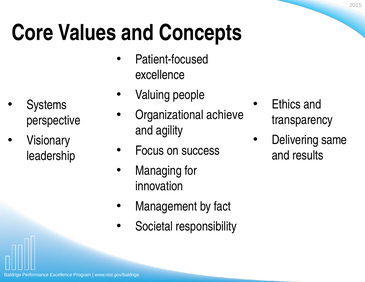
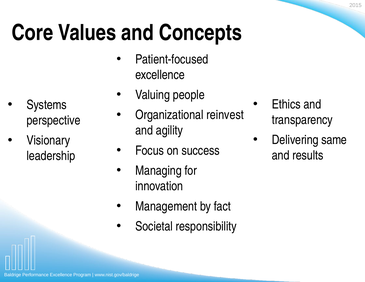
achieve: achieve -> reinvest
